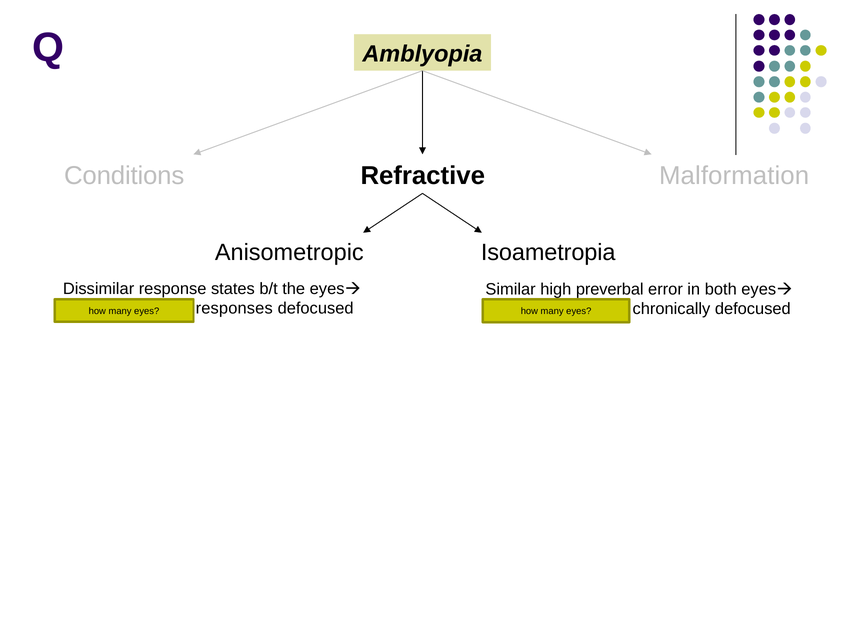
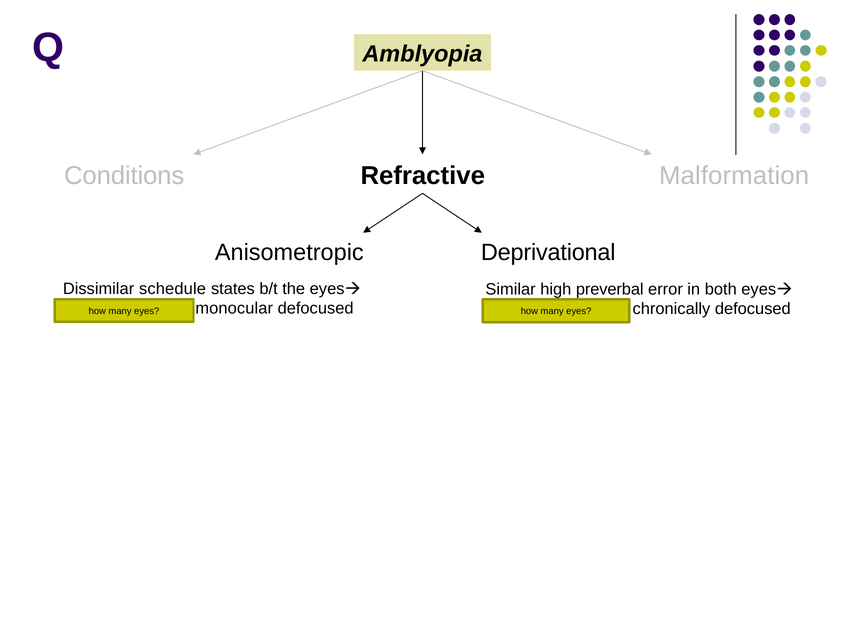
Isoametropia: Isoametropia -> Deprivational
response: response -> schedule
responses: responses -> monocular
